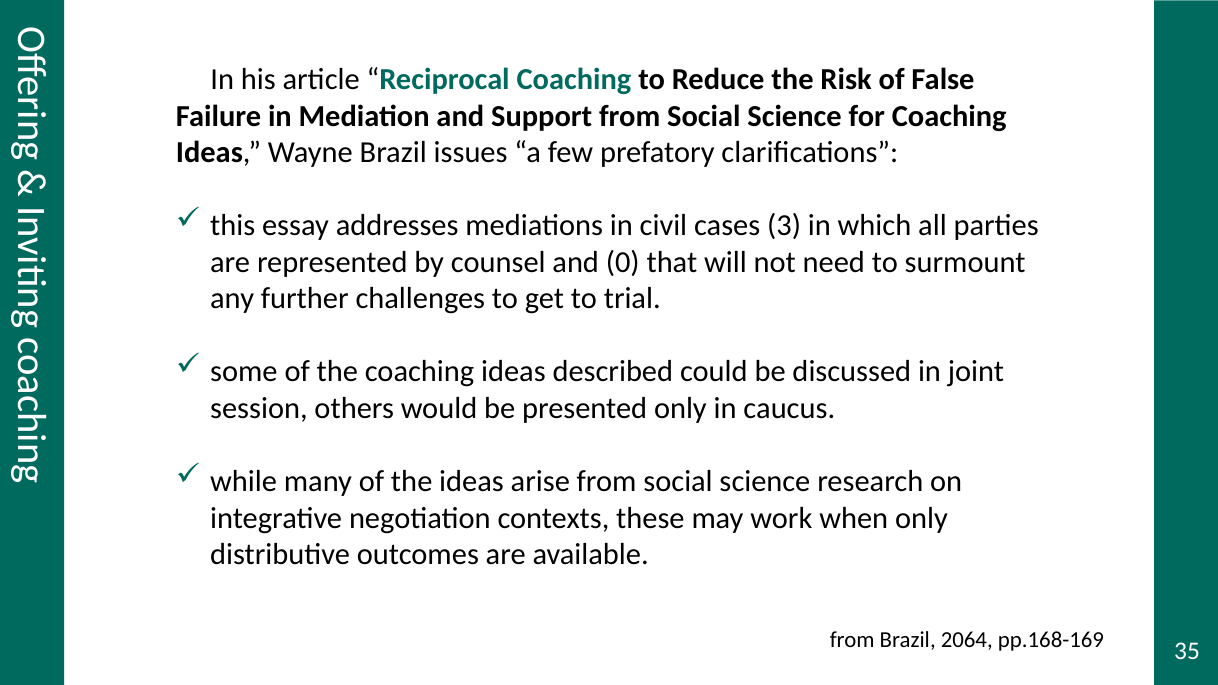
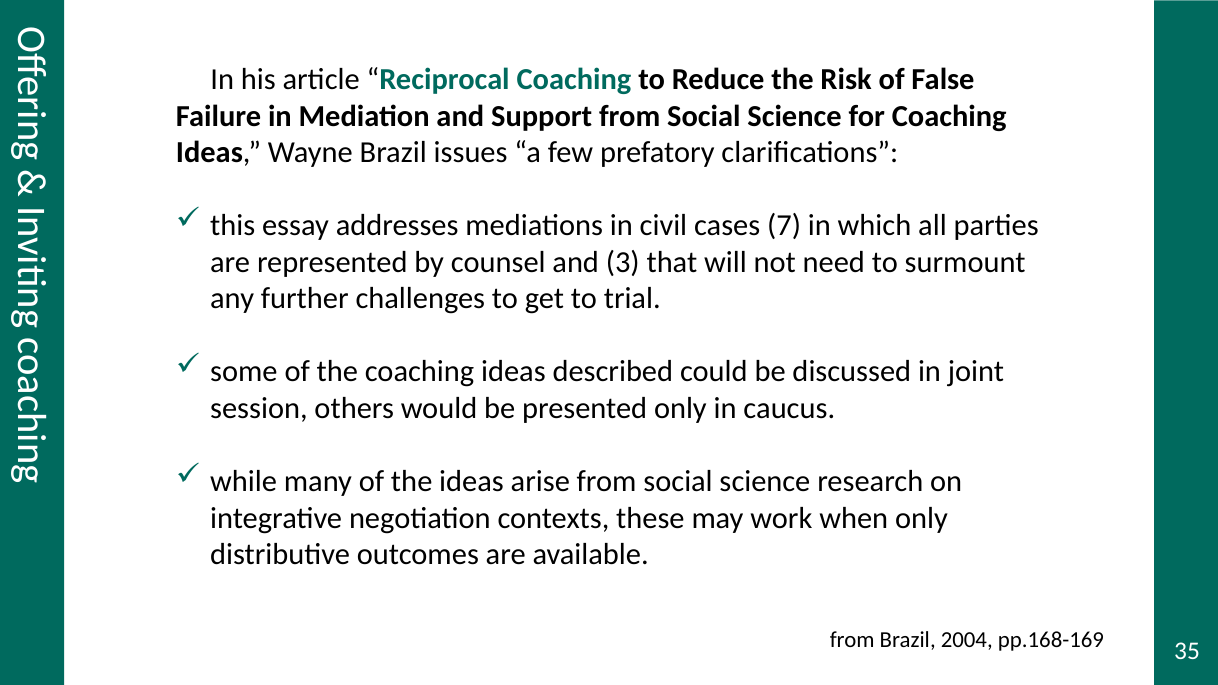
3: 3 -> 7
0: 0 -> 3
2064: 2064 -> 2004
